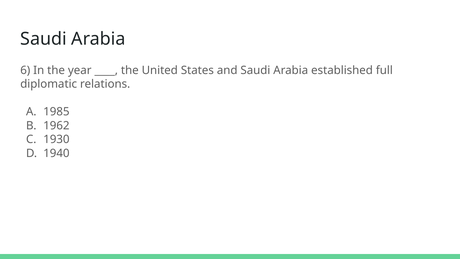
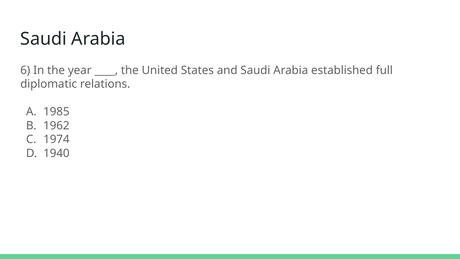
1930: 1930 -> 1974
